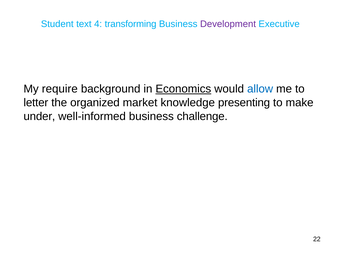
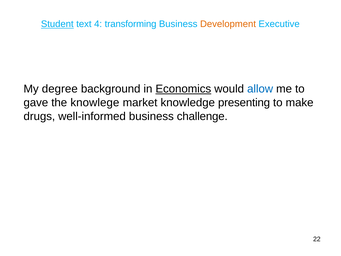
Student underline: none -> present
Development colour: purple -> orange
require: require -> degree
letter: letter -> gave
organized: organized -> knowlege
under: under -> drugs
